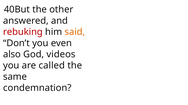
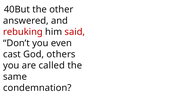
said colour: orange -> red
also: also -> cast
videos: videos -> others
